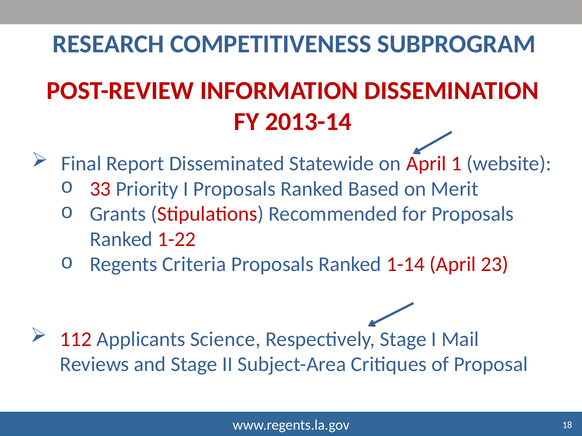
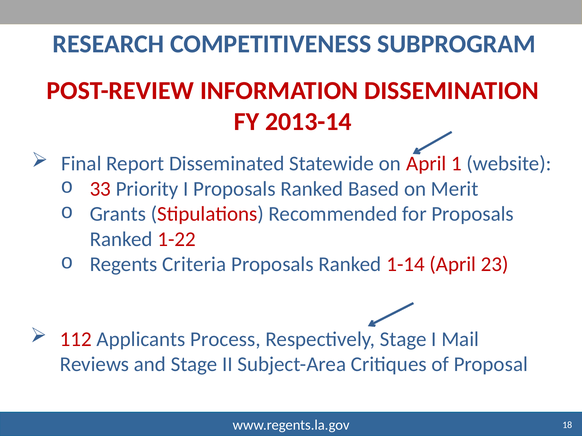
Science: Science -> Process
